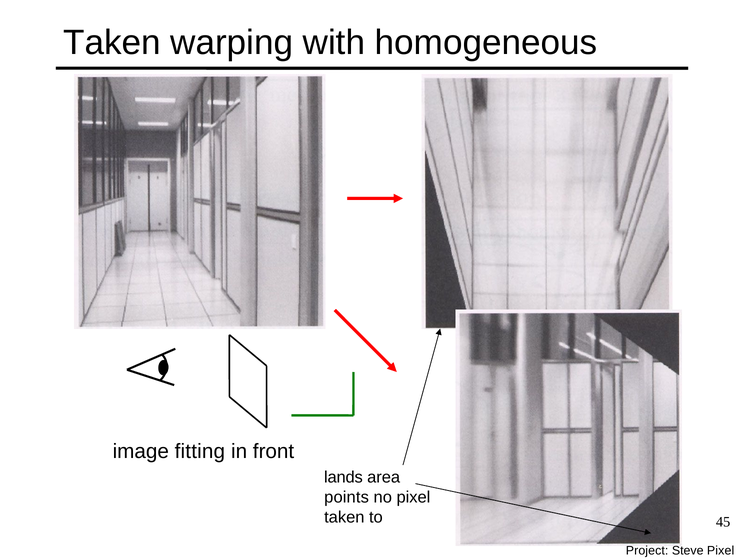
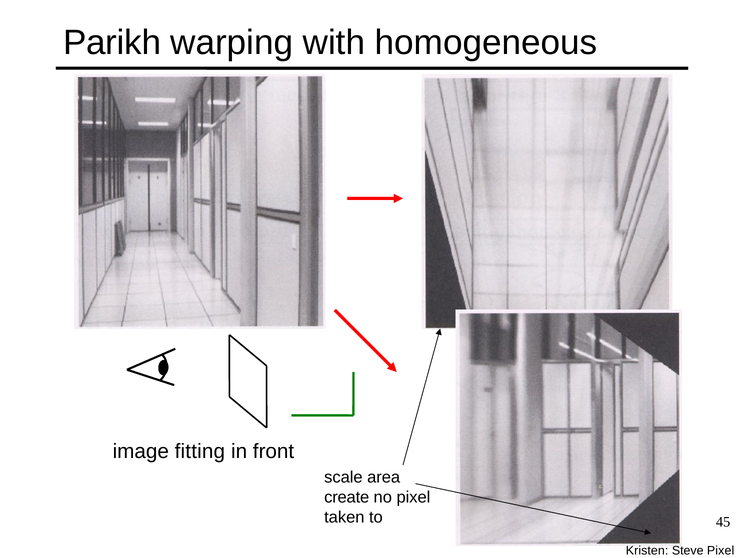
Taken at (112, 43): Taken -> Parikh
lands: lands -> scale
points: points -> create
Project: Project -> Kristen
